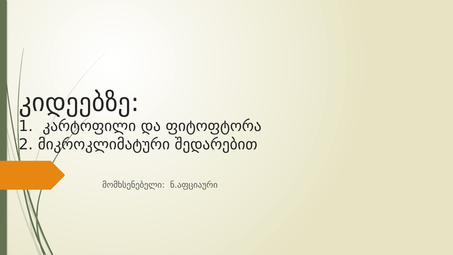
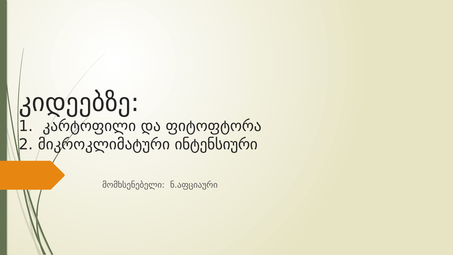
შედარებით: შედარებით -> ინტენსიური
